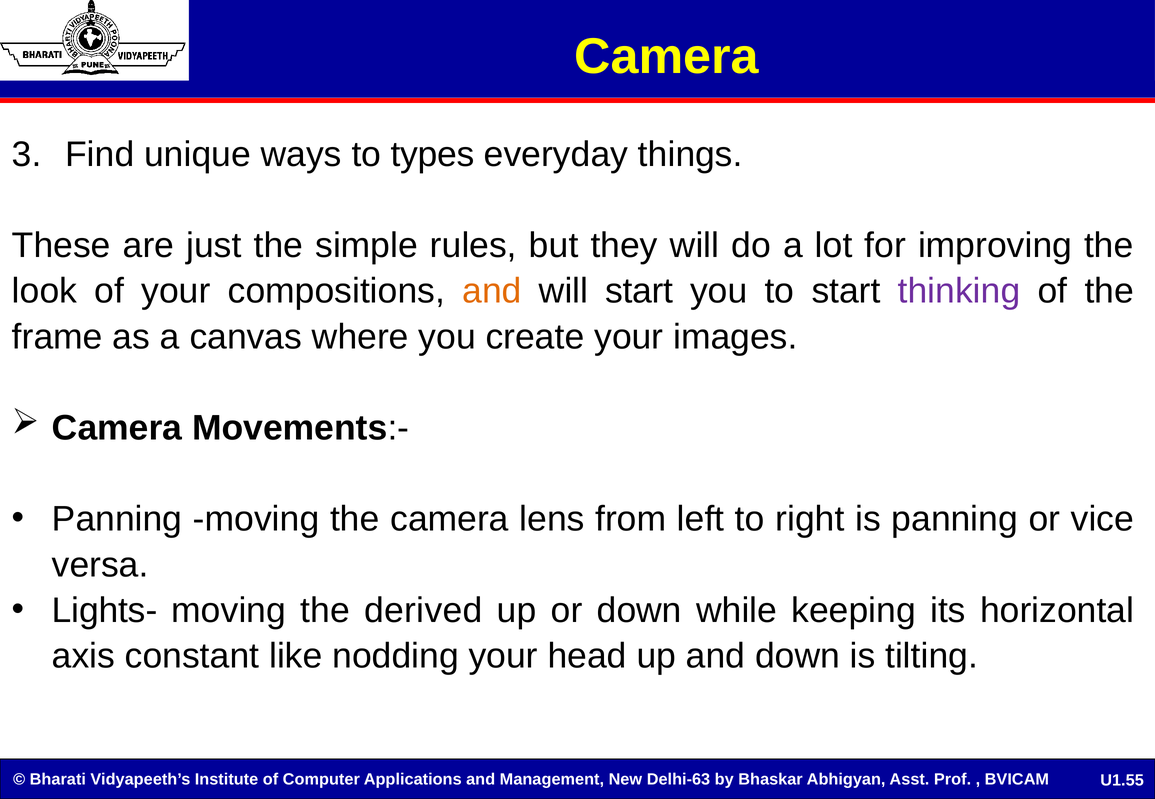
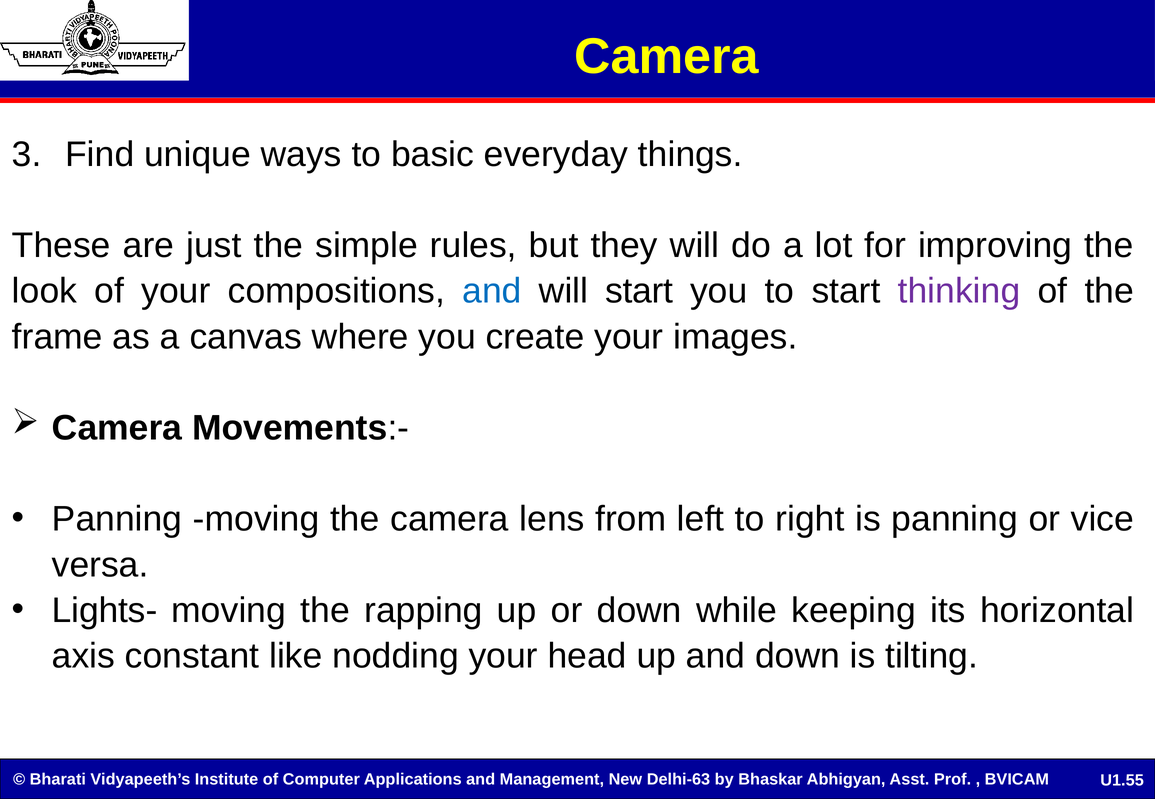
types: types -> basic
and at (492, 291) colour: orange -> blue
derived: derived -> rapping
